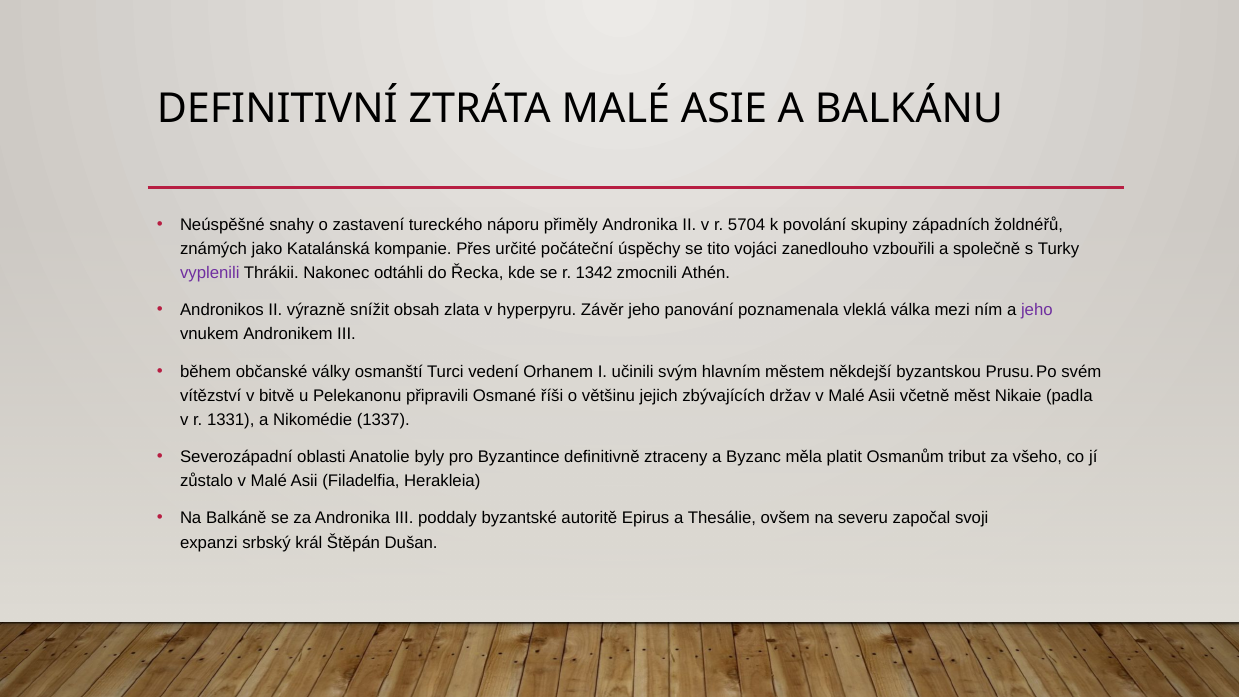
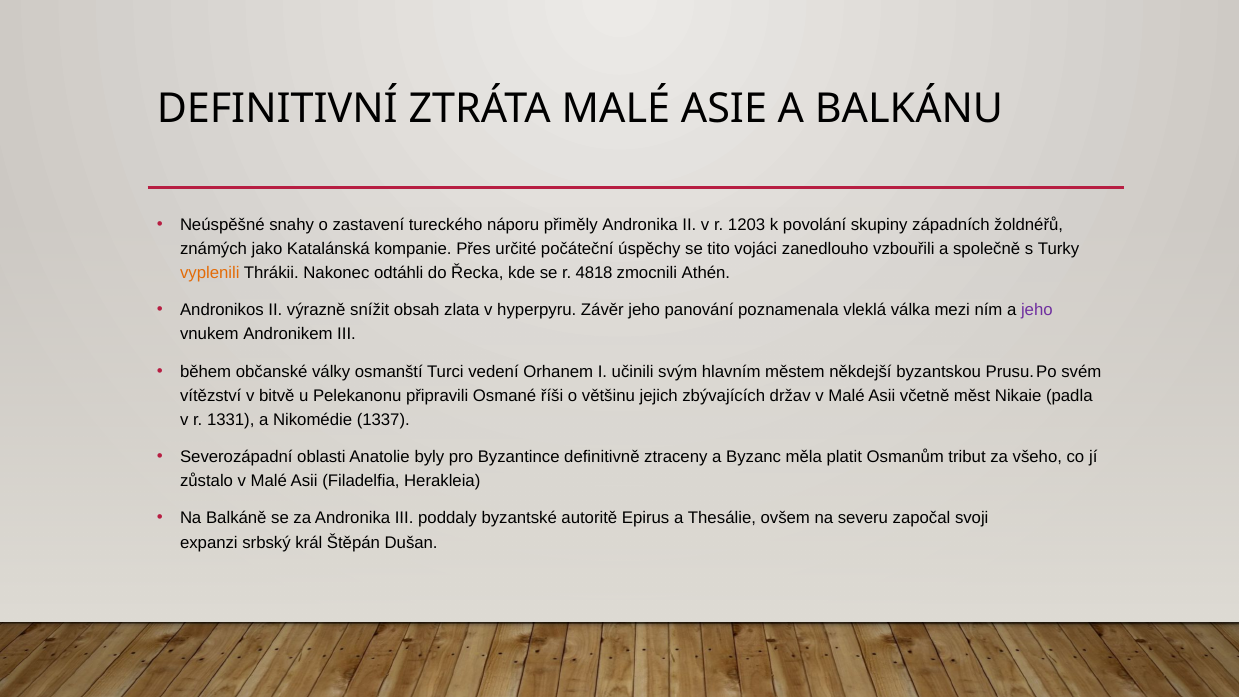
5704: 5704 -> 1203
vyplenili colour: purple -> orange
1342: 1342 -> 4818
